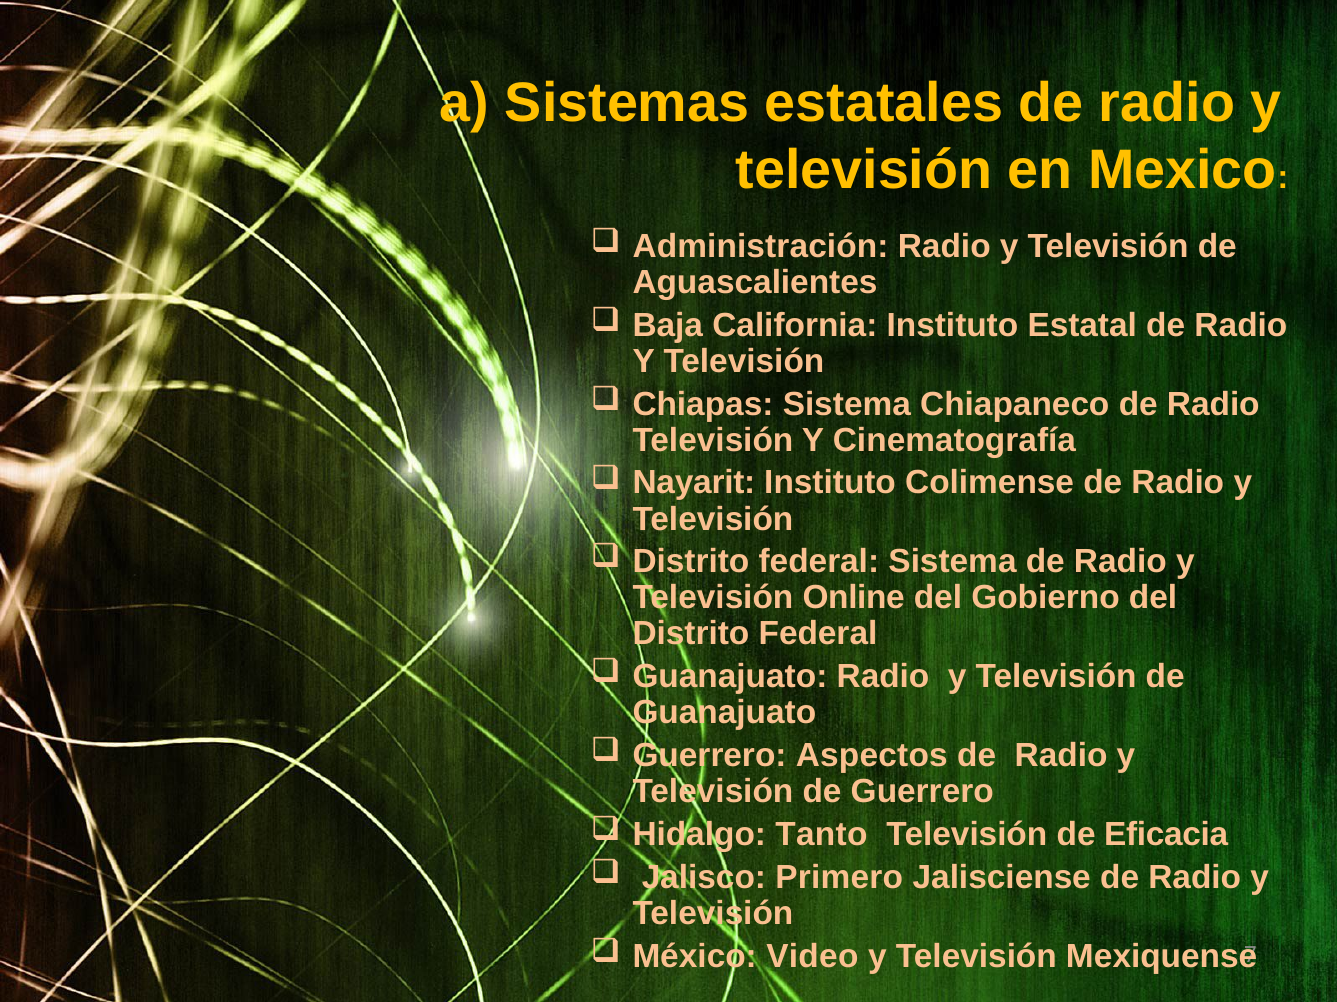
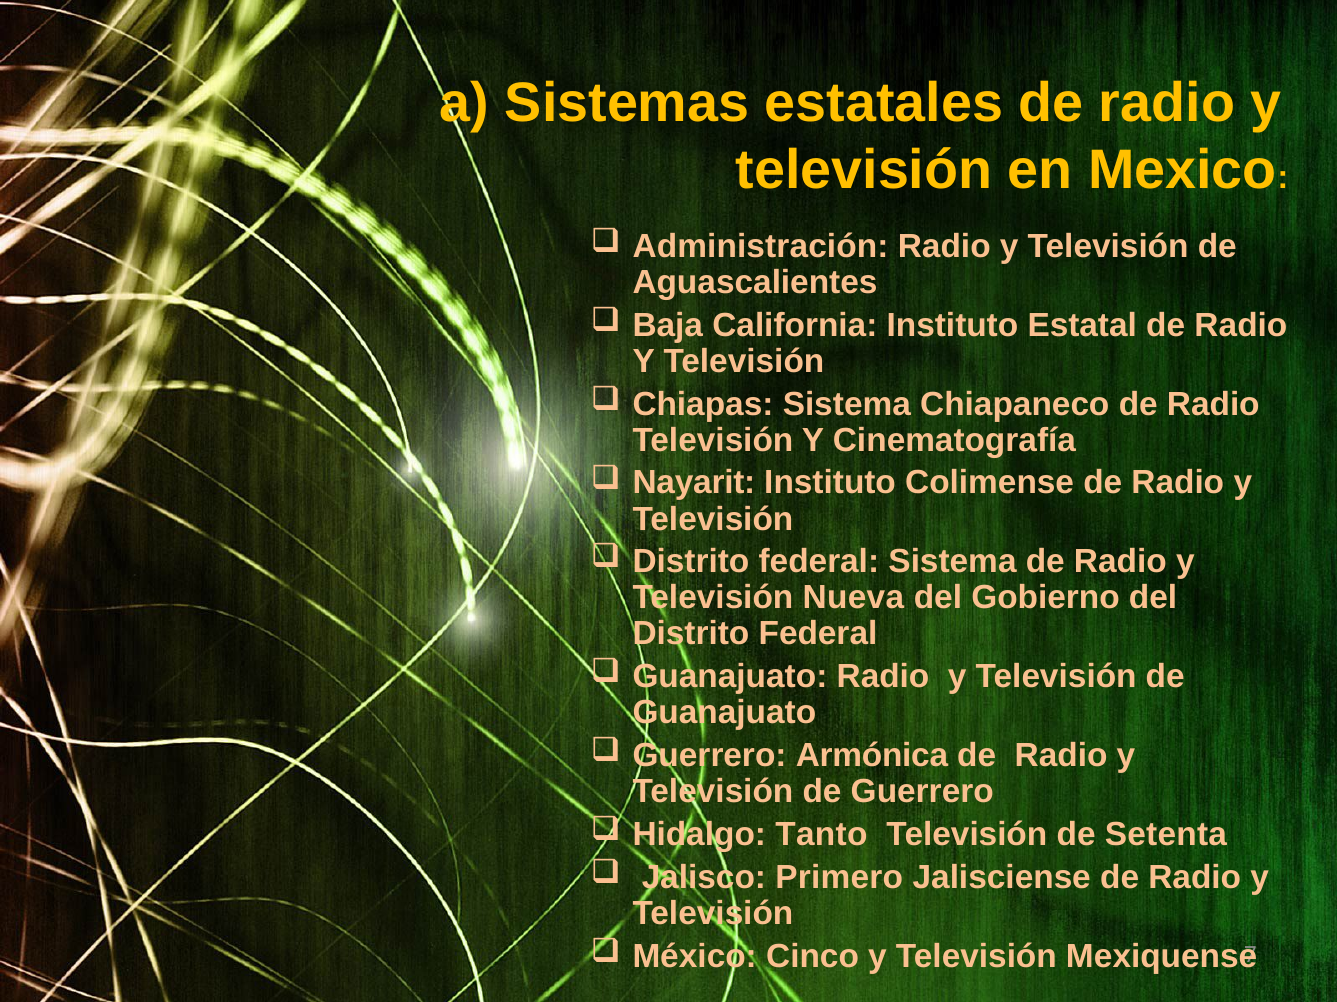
Online: Online -> Nueva
Aspectos: Aspectos -> Armónica
Eficacia: Eficacia -> Setenta
Video: Video -> Cinco
